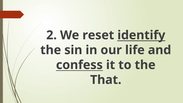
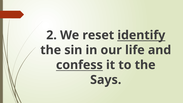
That: That -> Says
